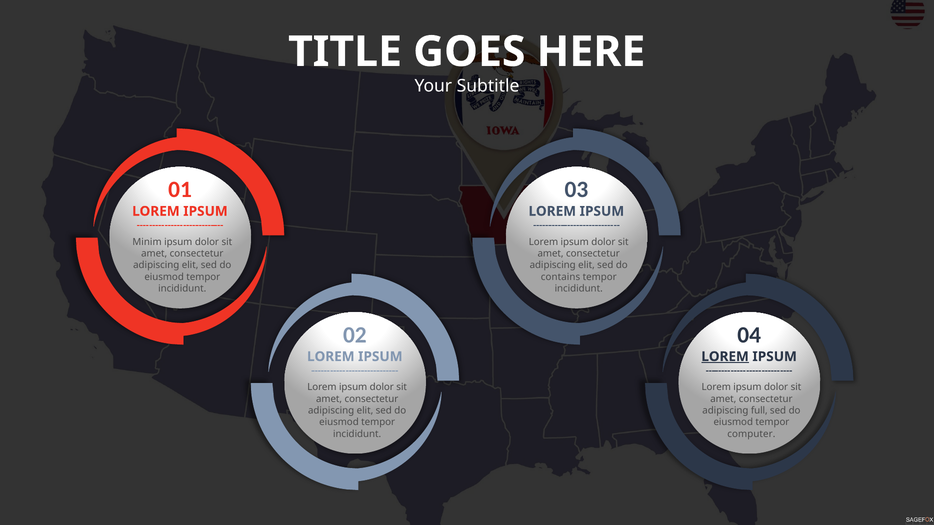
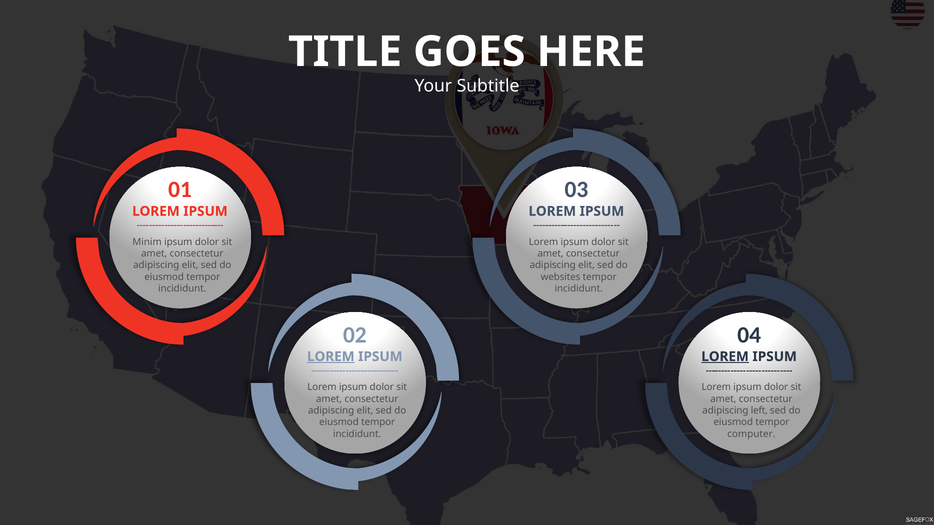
contains: contains -> websites
LOREM at (331, 357) underline: none -> present
full: full -> left
